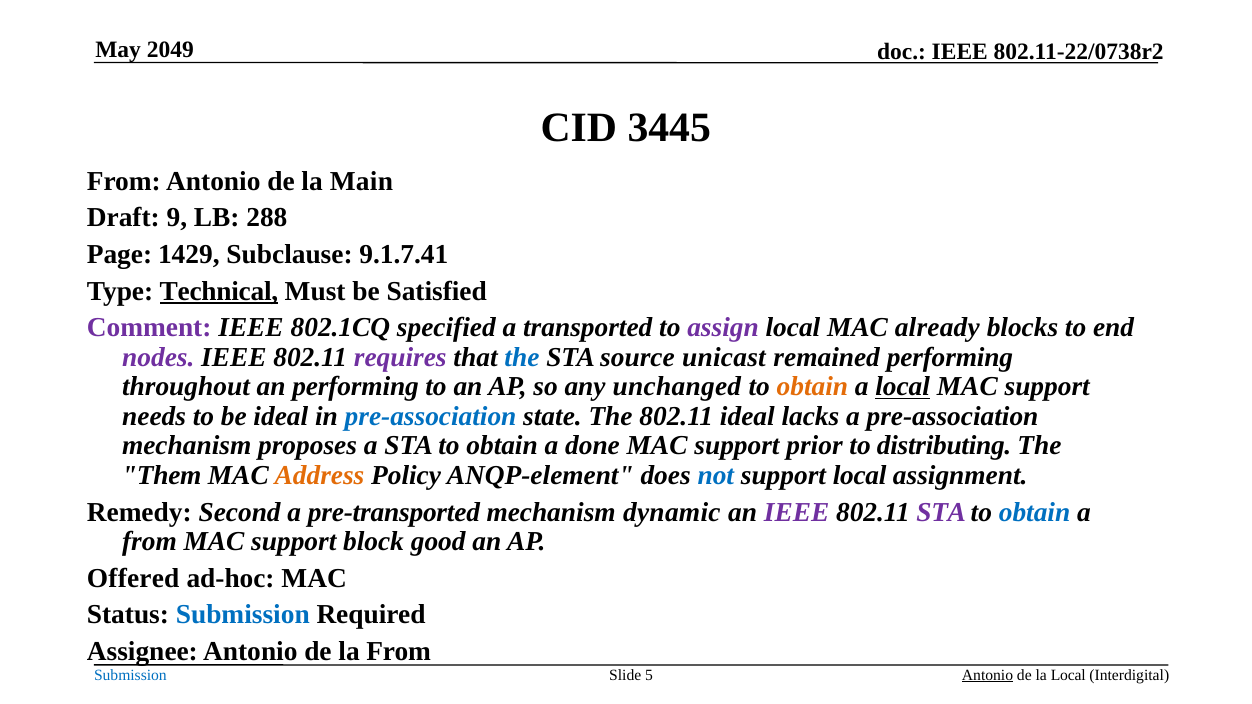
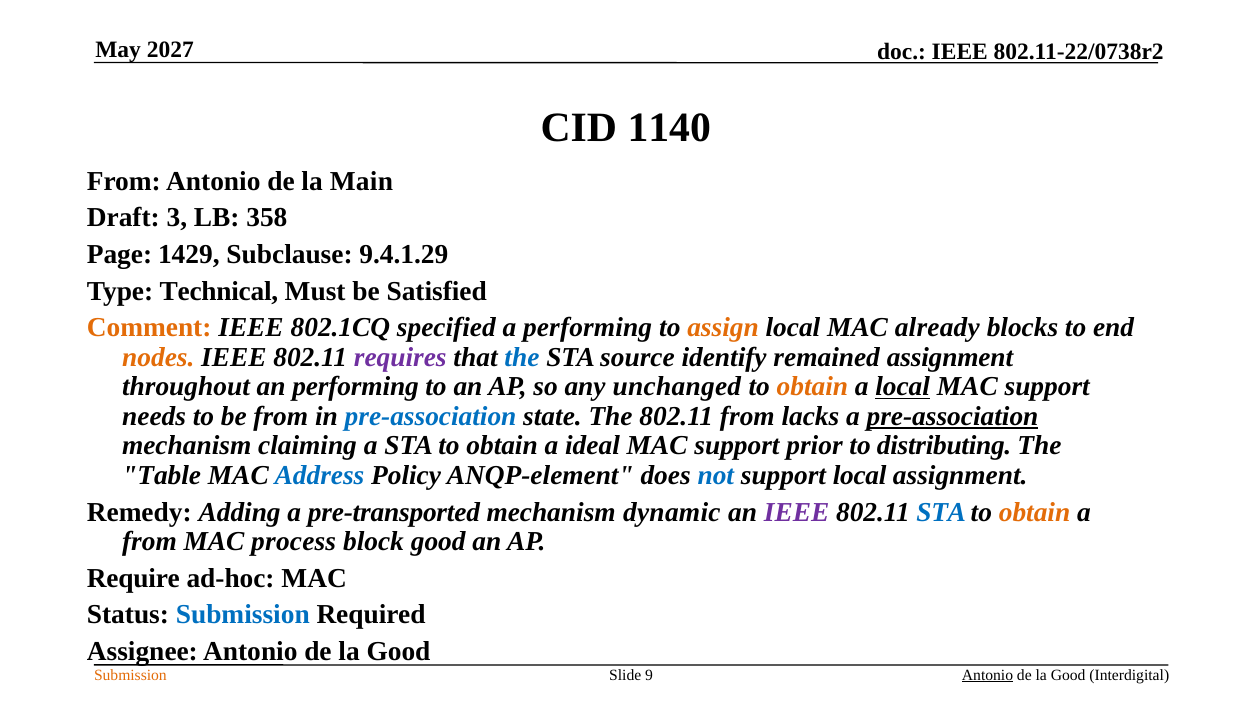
2049: 2049 -> 2027
3445: 3445 -> 1140
9: 9 -> 3
288: 288 -> 358
9.1.7.41: 9.1.7.41 -> 9.4.1.29
Technical underline: present -> none
Comment colour: purple -> orange
a transported: transported -> performing
assign colour: purple -> orange
nodes colour: purple -> orange
unicast: unicast -> identify
remained performing: performing -> assignment
be ideal: ideal -> from
802.11 ideal: ideal -> from
pre-association at (953, 417) underline: none -> present
proposes: proposes -> claiming
done: done -> ideal
Them: Them -> Table
Address colour: orange -> blue
Second: Second -> Adding
STA at (941, 512) colour: purple -> blue
obtain at (1035, 512) colour: blue -> orange
support at (294, 542): support -> process
Offered: Offered -> Require
From at (399, 652): From -> Good
Submission at (130, 675) colour: blue -> orange
5: 5 -> 9
Local at (1068, 675): Local -> Good
